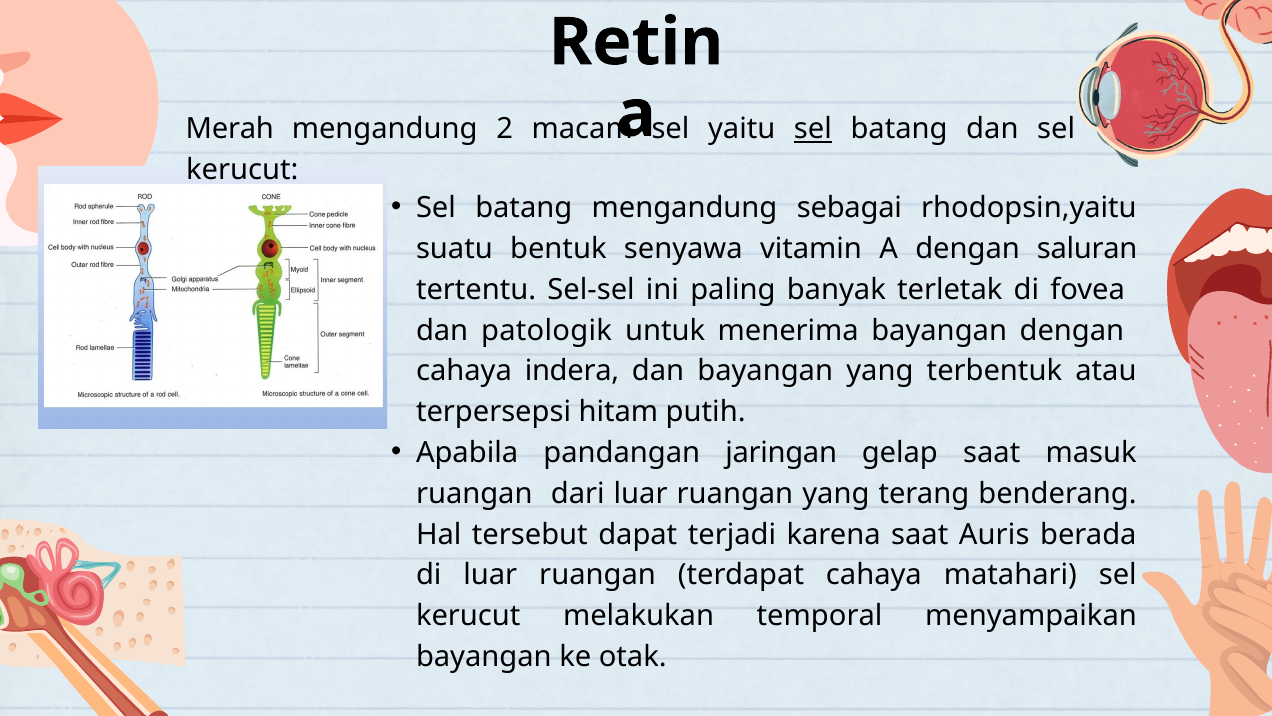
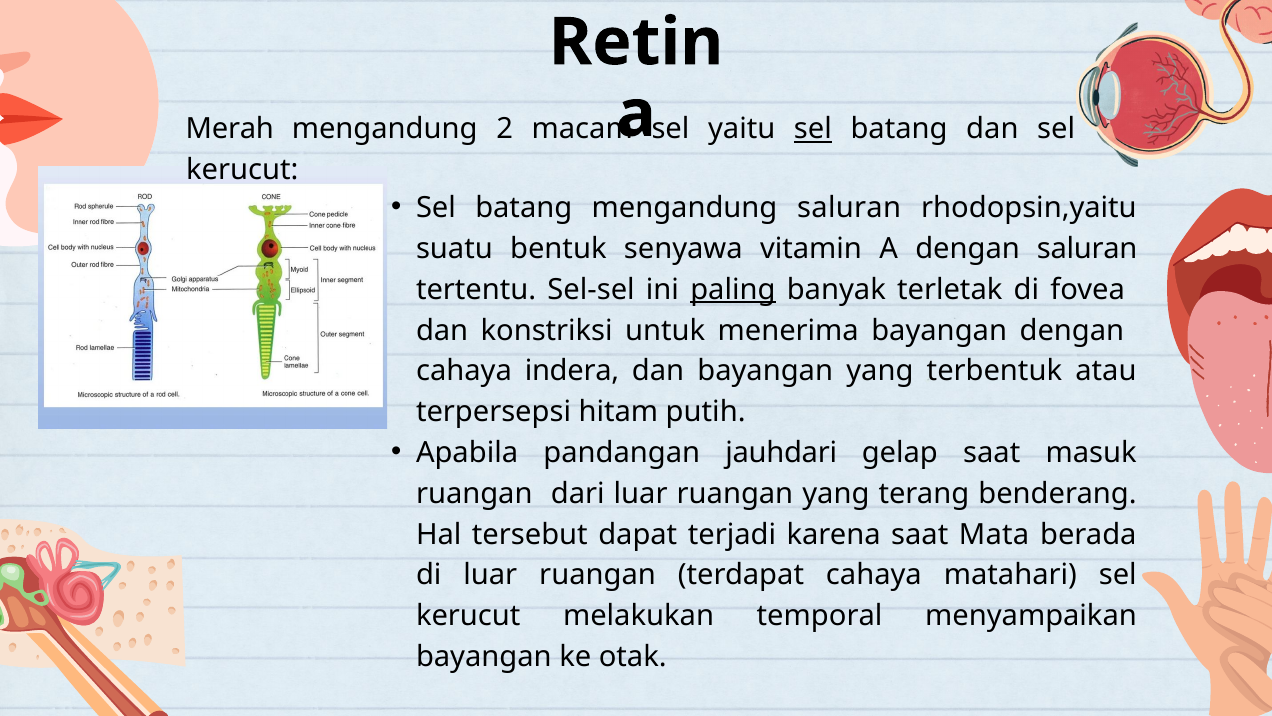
mengandung sebagai: sebagai -> saluran
paling underline: none -> present
patologik: patologik -> konstriksi
jaringan: jaringan -> jauhdari
Auris: Auris -> Mata
